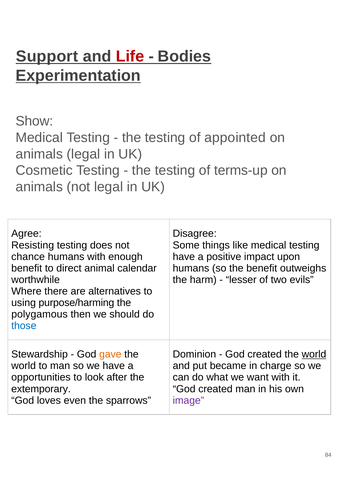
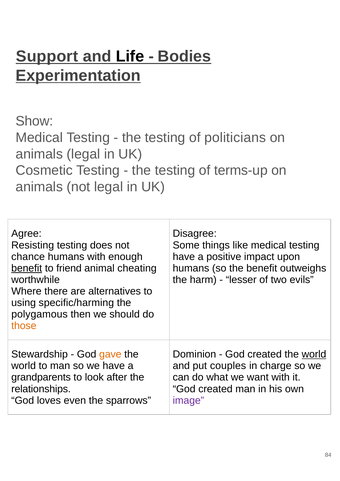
Life colour: red -> black
appointed: appointed -> politicians
benefit at (27, 268) underline: none -> present
direct: direct -> friend
calendar: calendar -> cheating
purpose/harming: purpose/harming -> specific/harming
those colour: blue -> orange
became: became -> couples
opportunities: opportunities -> grandparents
extemporary: extemporary -> relationships
